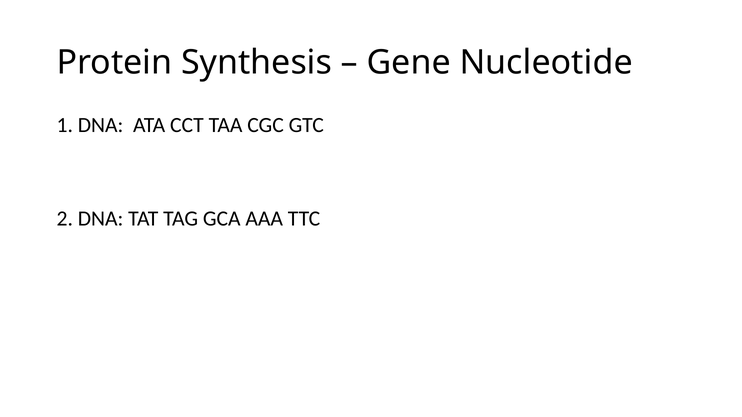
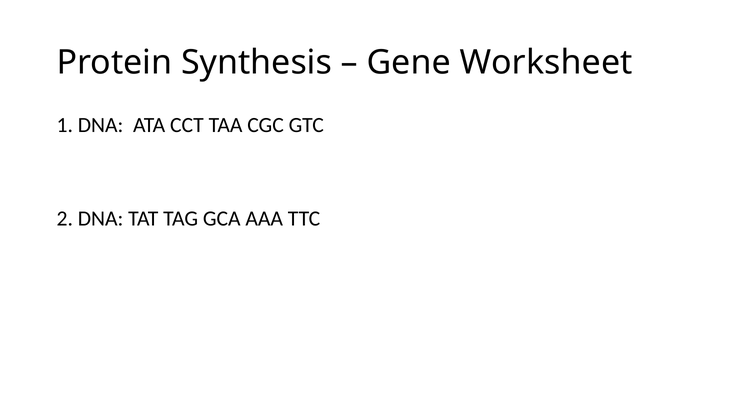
Nucleotide: Nucleotide -> Worksheet
